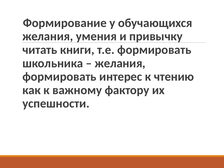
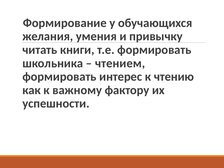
желания at (120, 63): желания -> чтением
